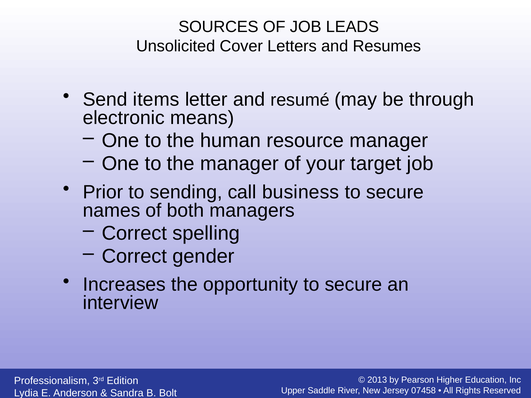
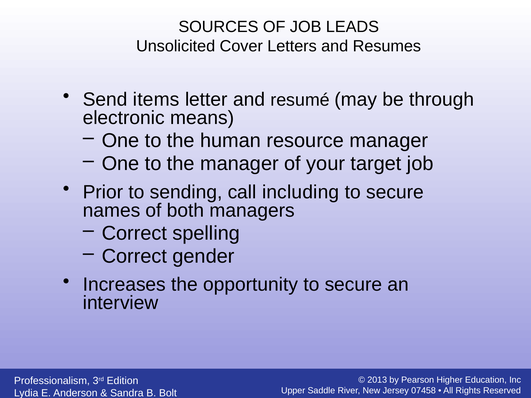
business: business -> including
